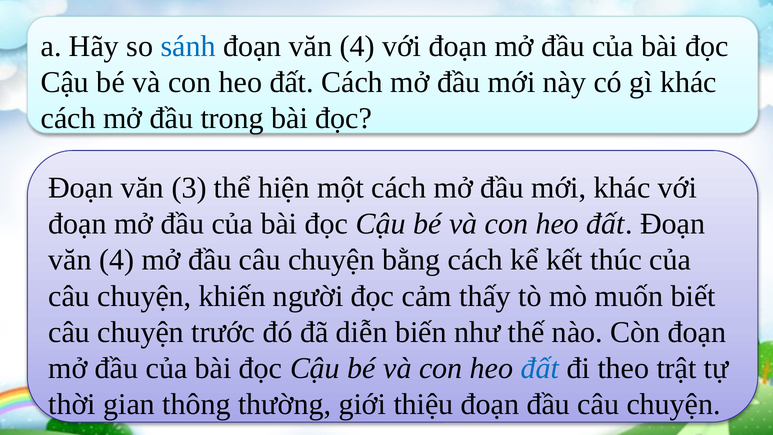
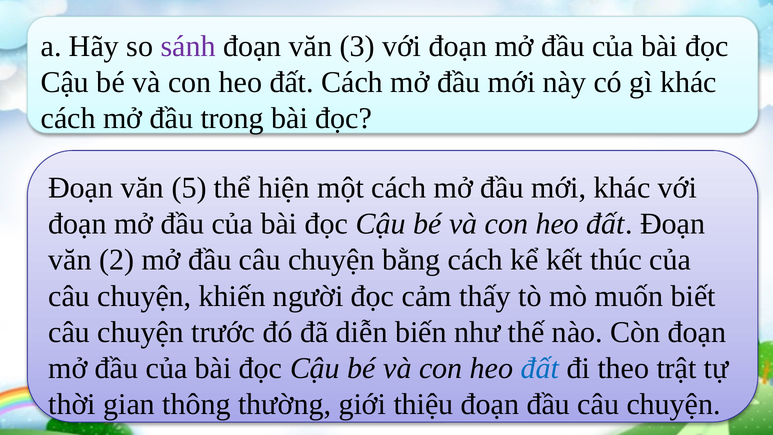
sánh colour: blue -> purple
4 at (357, 46): 4 -> 3
3: 3 -> 5
4 at (117, 260): 4 -> 2
